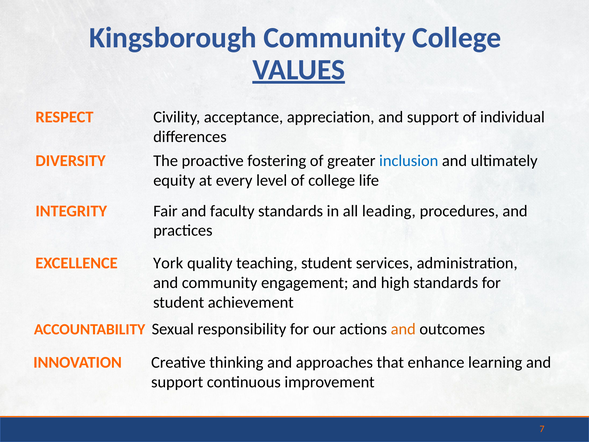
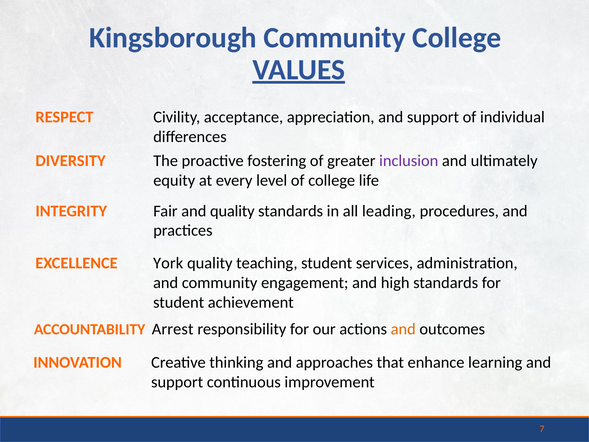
inclusion colour: blue -> purple
and faculty: faculty -> quality
Sexual: Sexual -> Arrest
